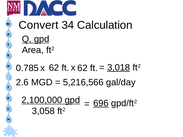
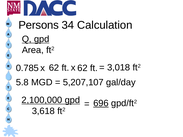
Convert: Convert -> Persons
3,018 underline: present -> none
2.6: 2.6 -> 5.8
5,216,566: 5,216,566 -> 5,207,107
3,058: 3,058 -> 3,618
